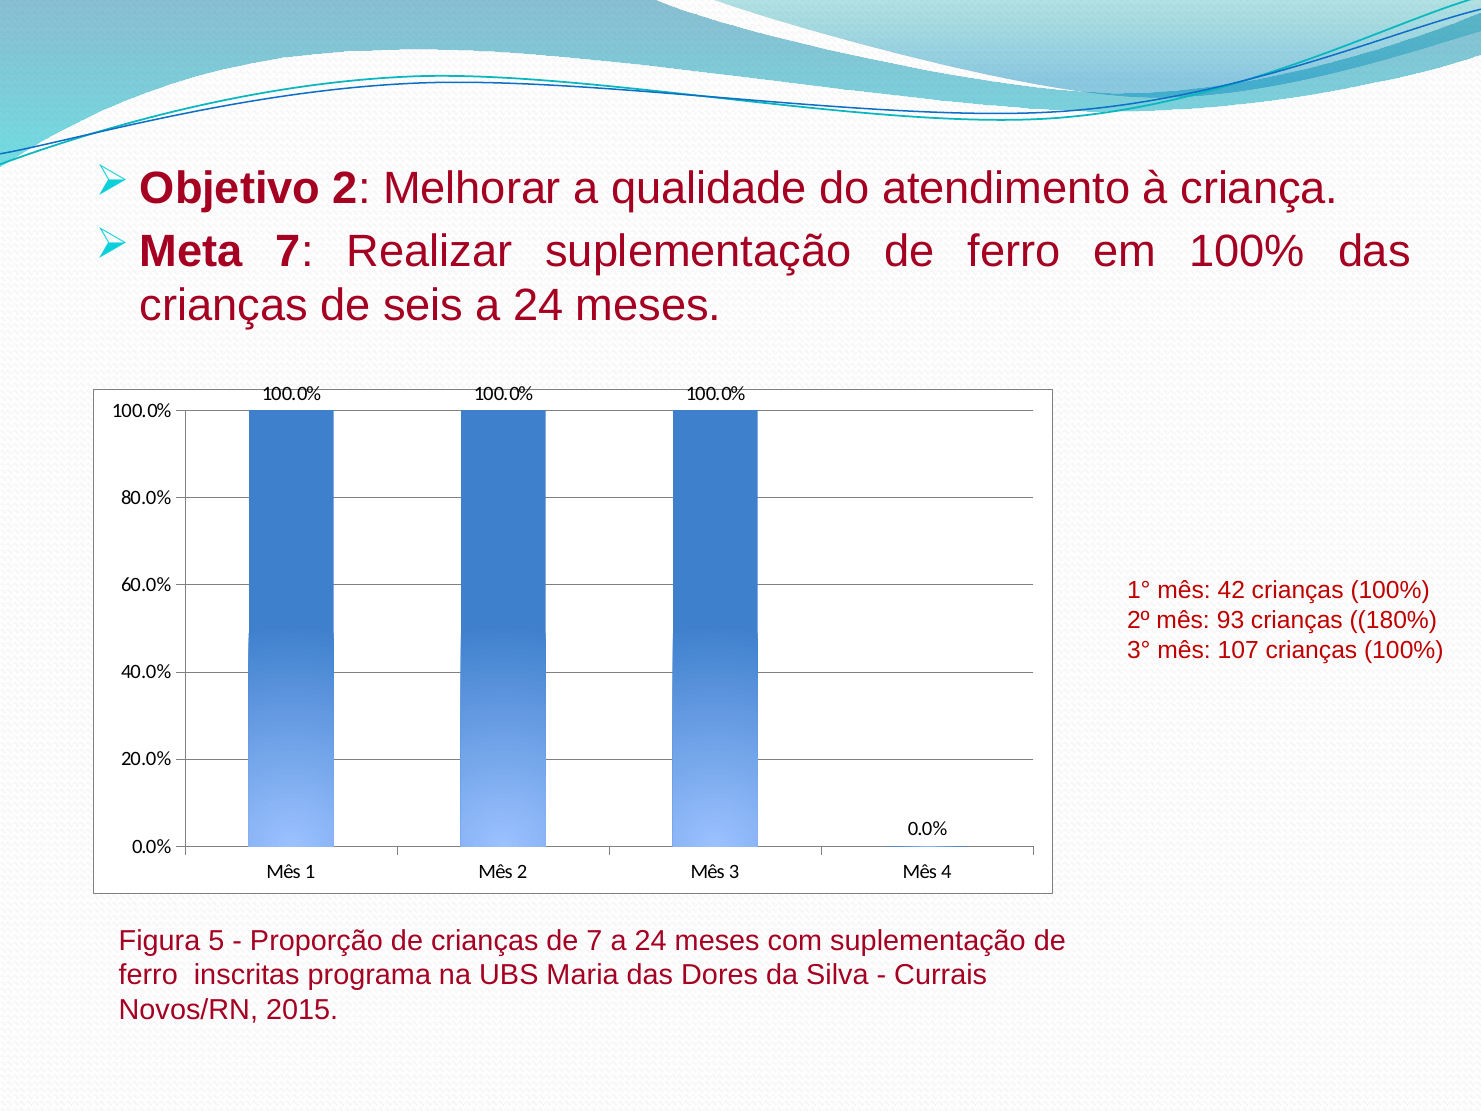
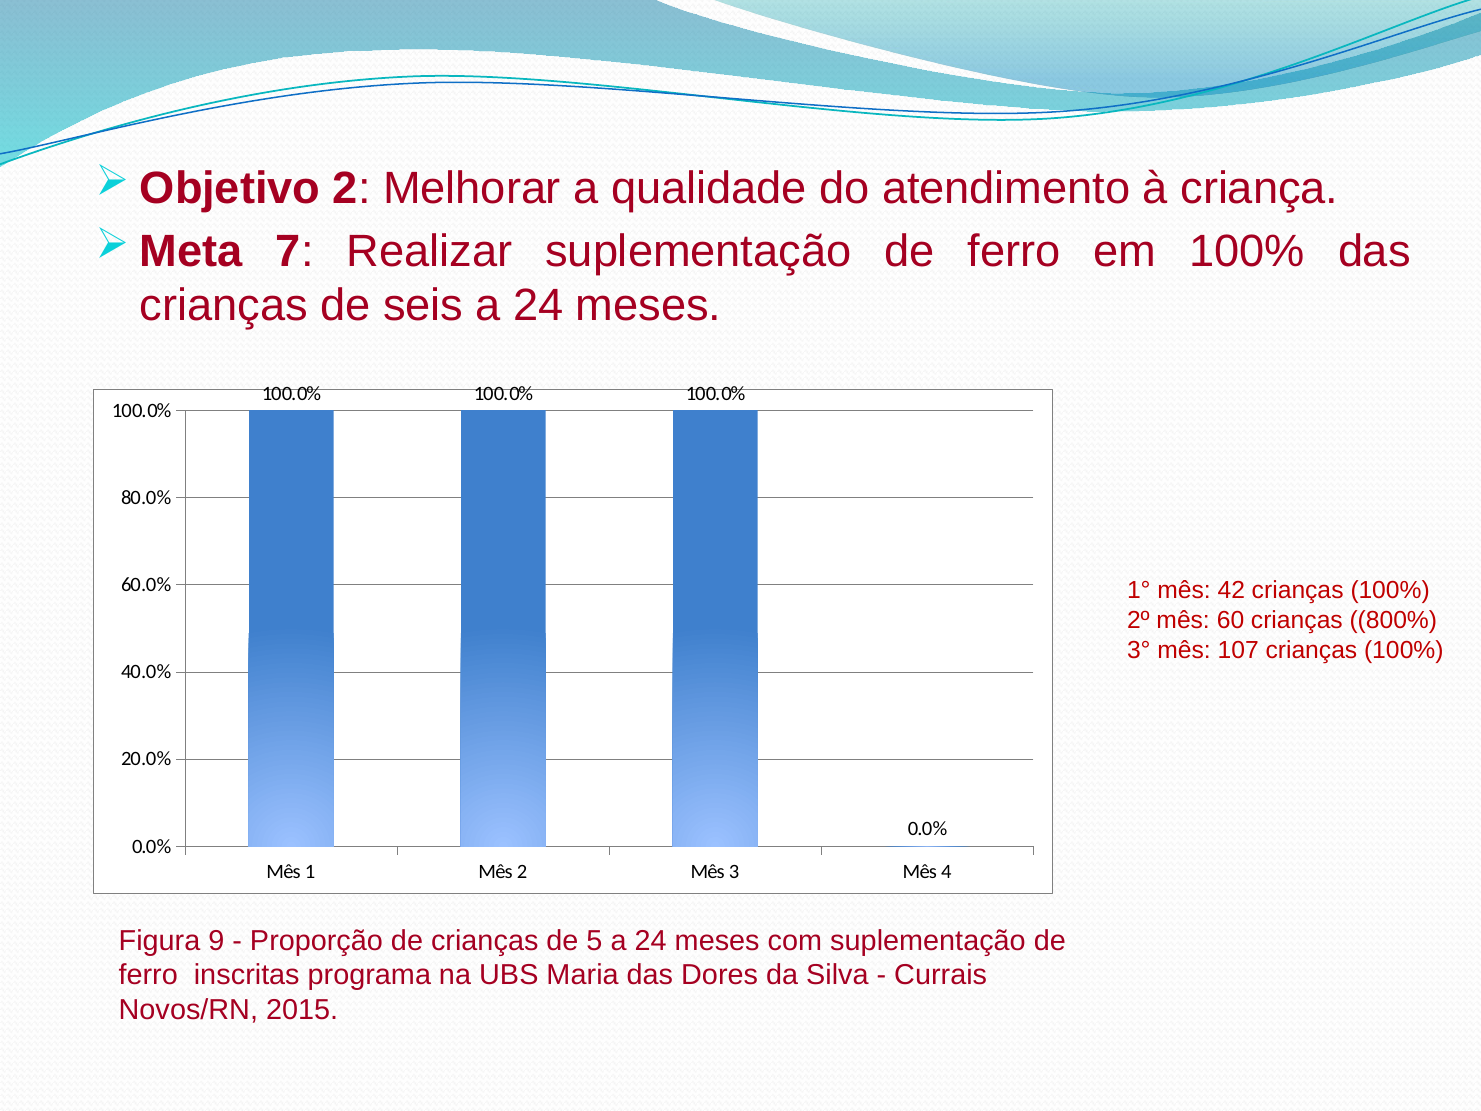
93: 93 -> 60
180%: 180% -> 800%
5: 5 -> 9
de 7: 7 -> 5
